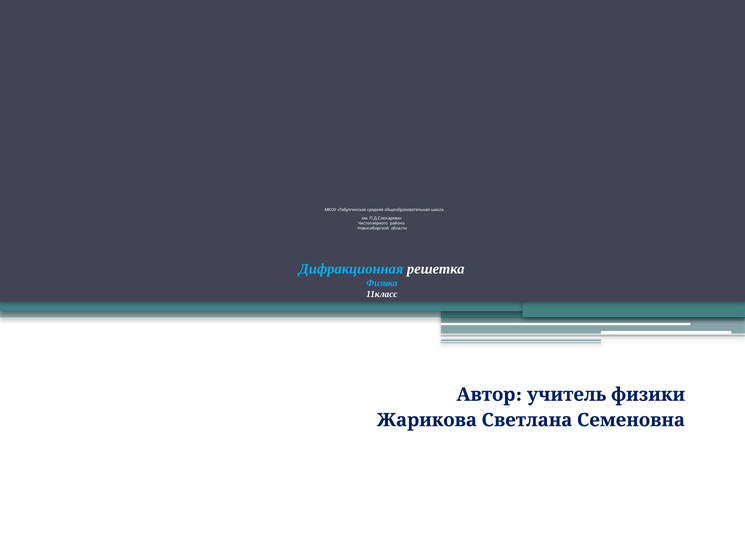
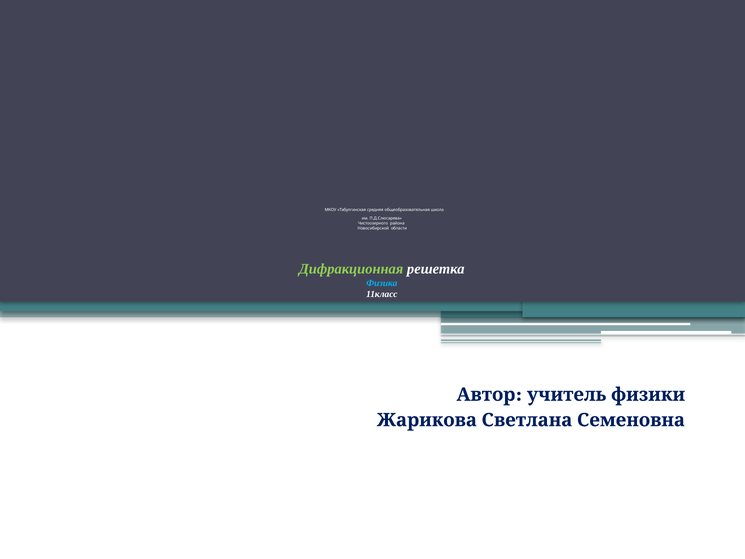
Дифракционная colour: light blue -> light green
